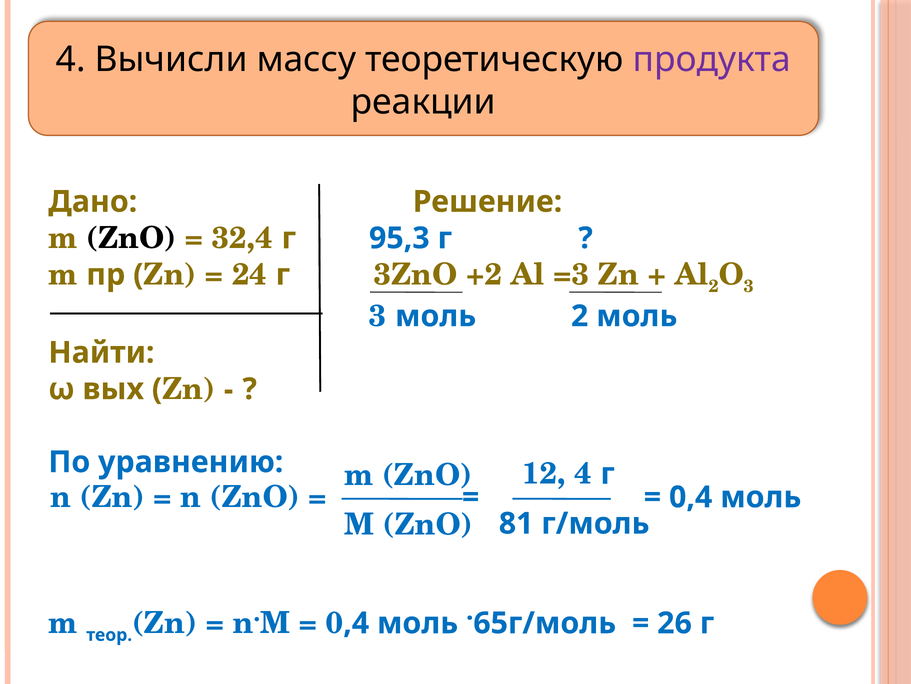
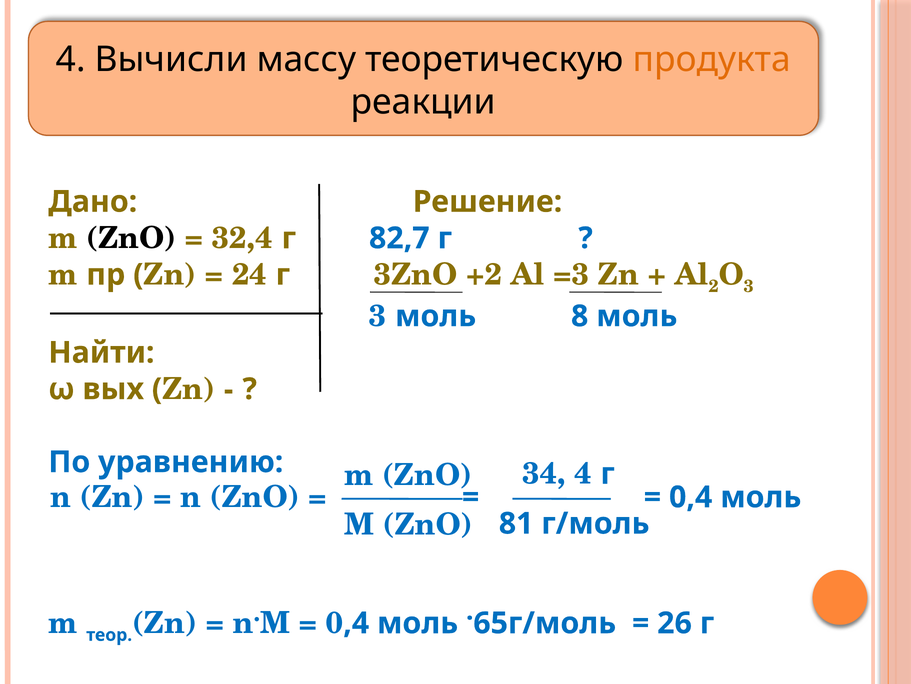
продукта colour: purple -> orange
95,3: 95,3 -> 82,7
моль 2: 2 -> 8
12: 12 -> 34
